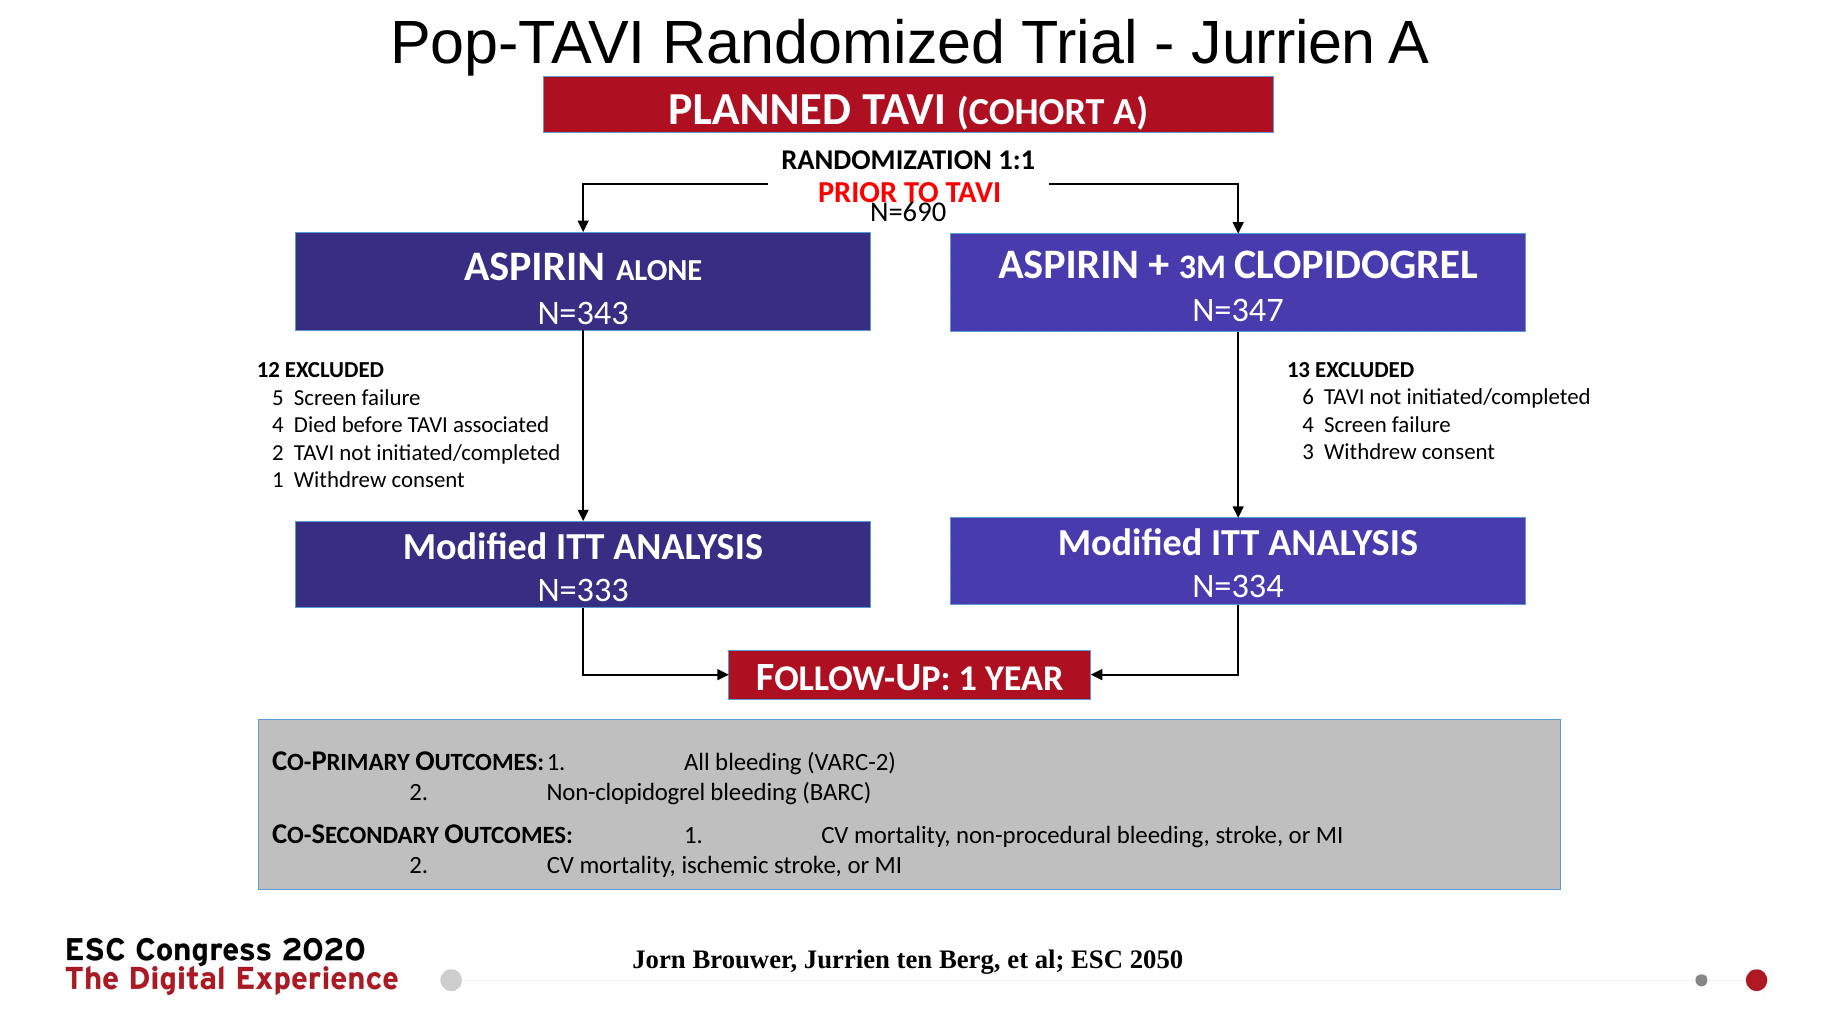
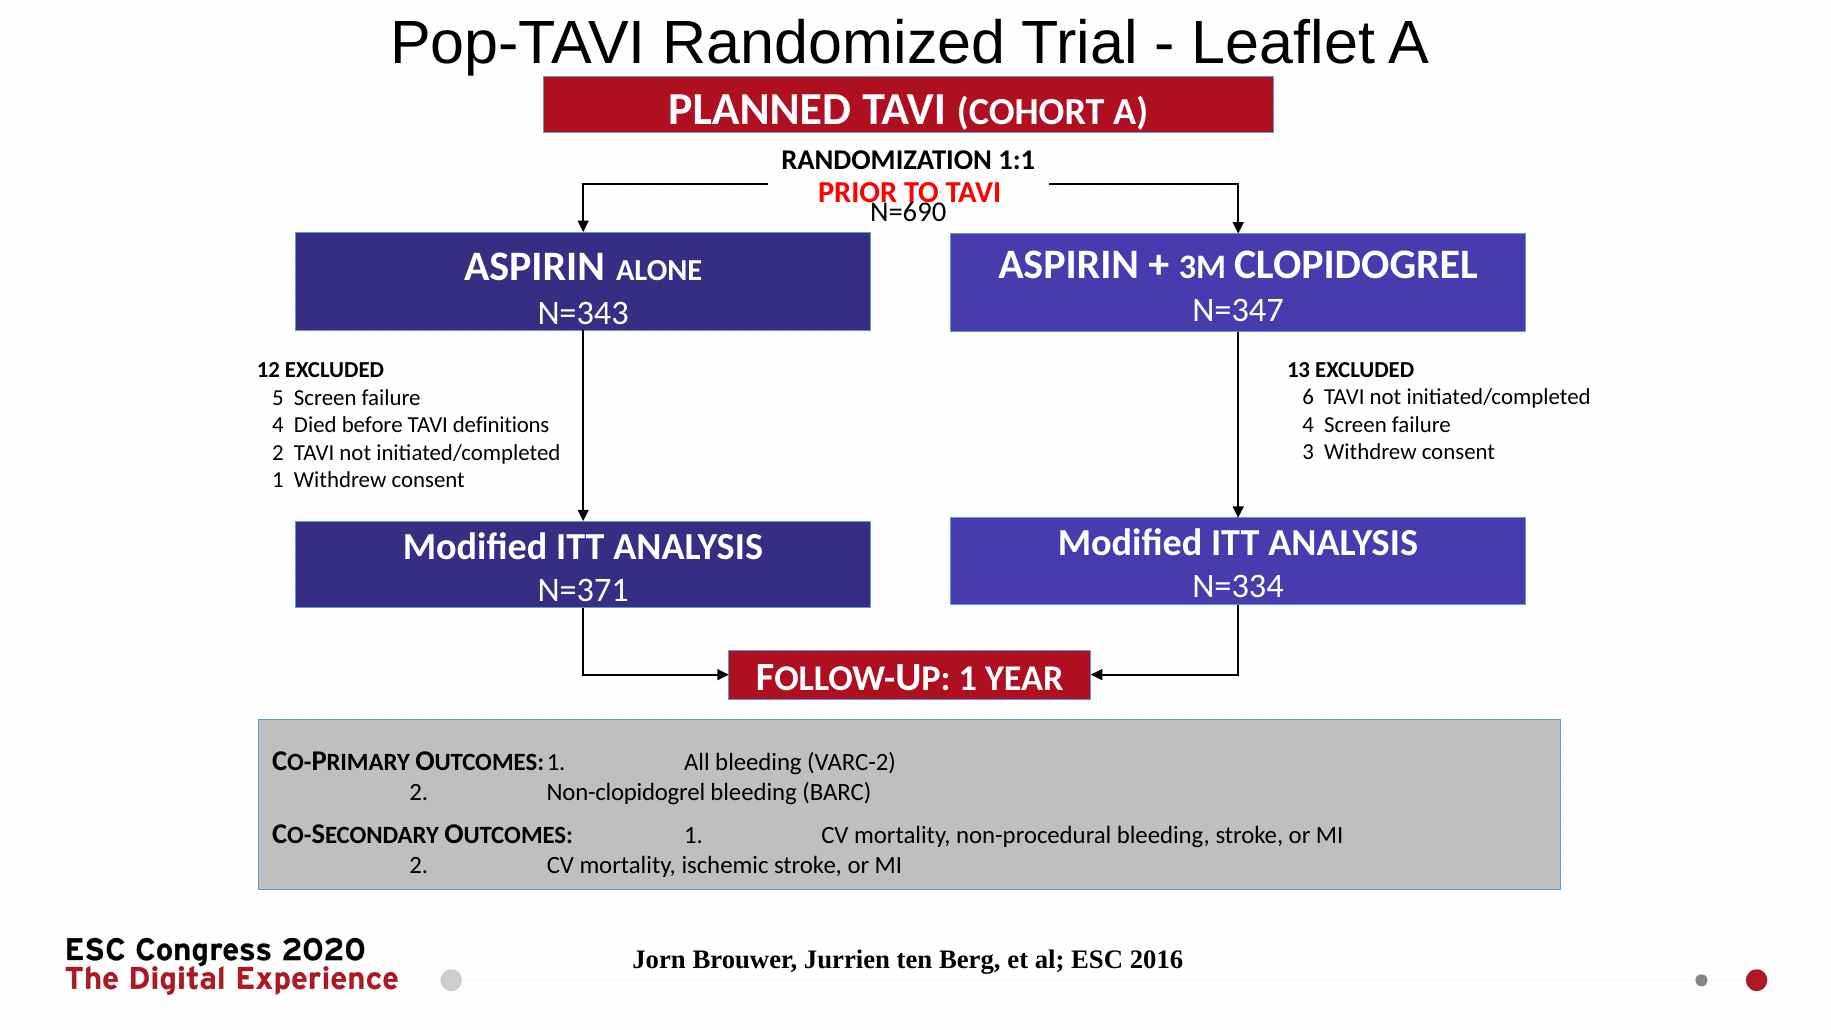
Jurrien at (1284, 44): Jurrien -> Leaflet
associated: associated -> definitions
N=333: N=333 -> N=371
2050: 2050 -> 2016
